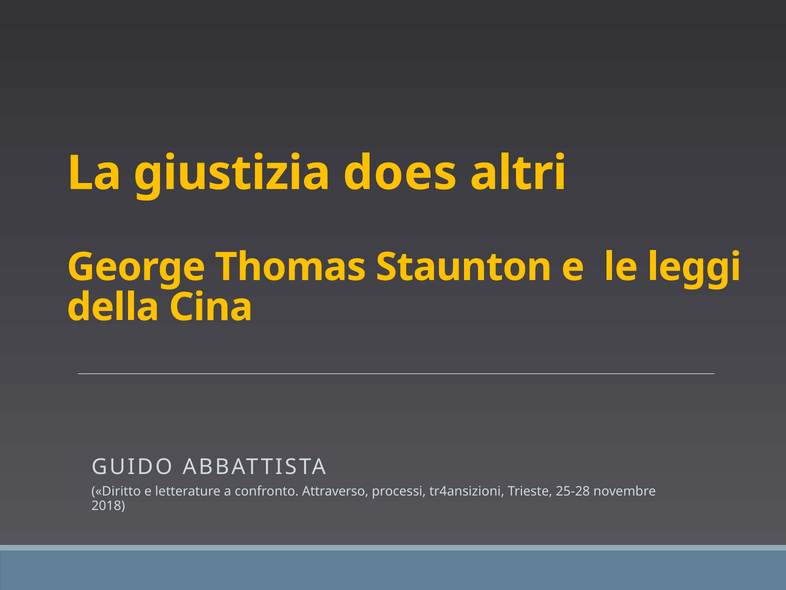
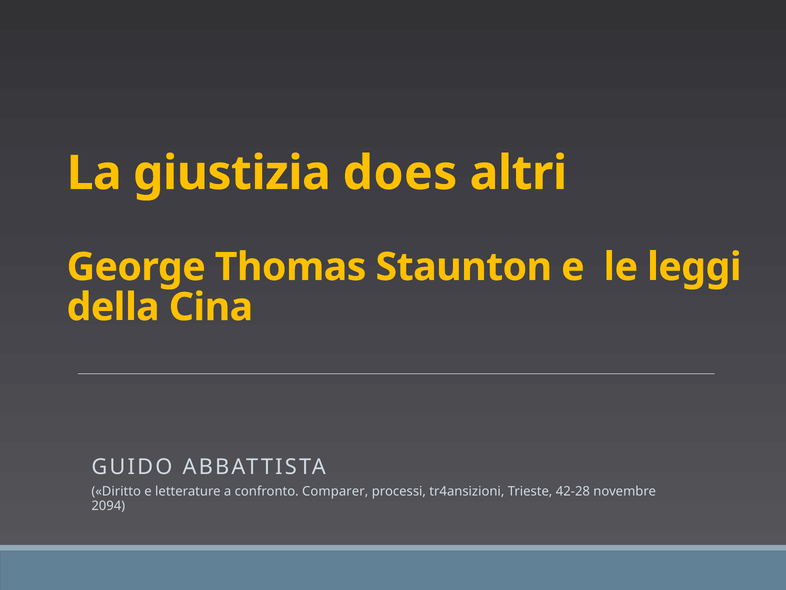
Attraverso: Attraverso -> Comparer
25-28: 25-28 -> 42-28
2018: 2018 -> 2094
